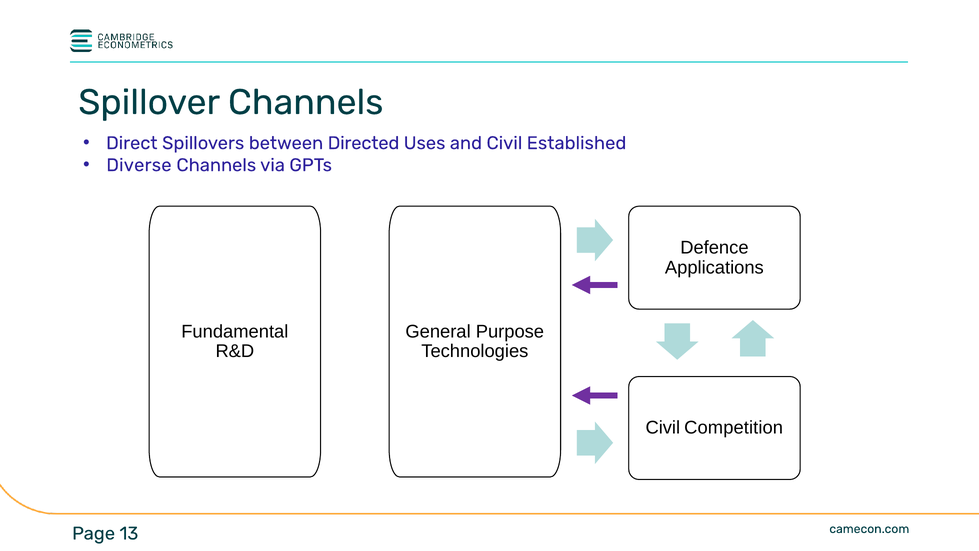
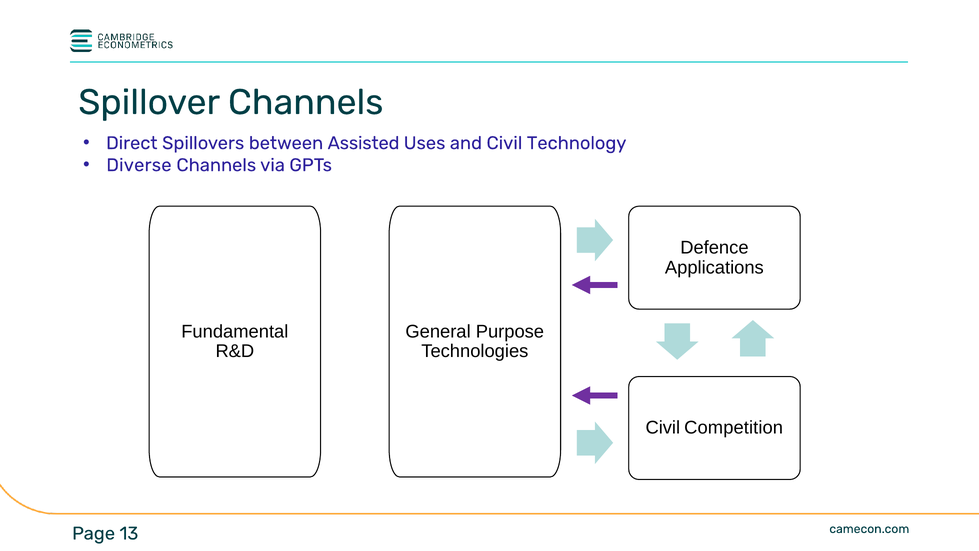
Directed: Directed -> Assisted
Established: Established -> Technology
